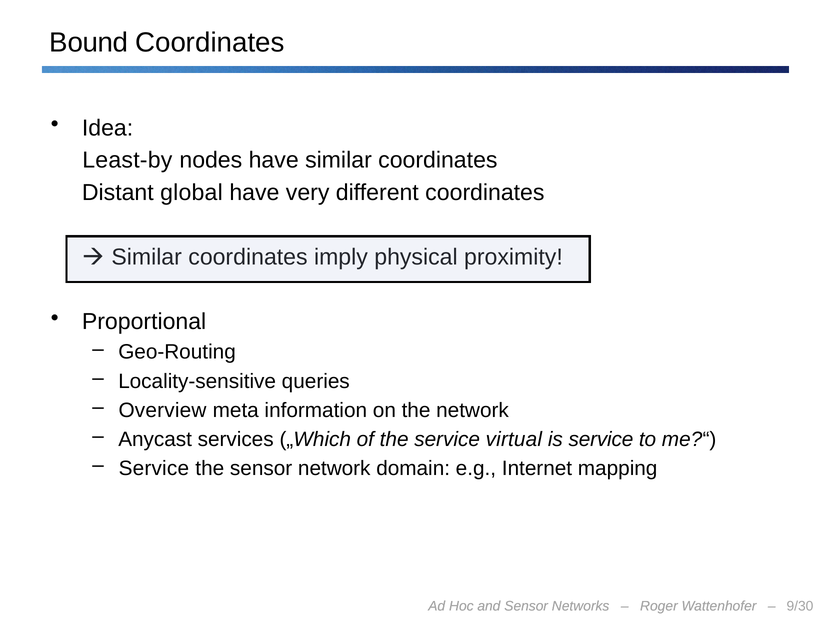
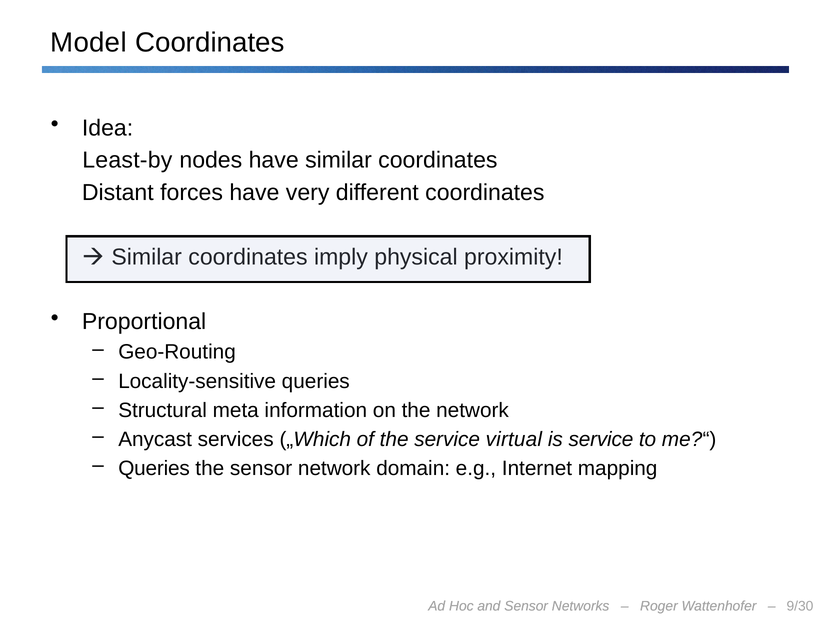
Bound: Bound -> Model
global: global -> forces
Overview: Overview -> Structural
Service at (154, 468): Service -> Queries
